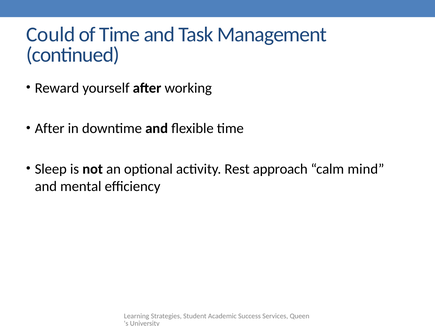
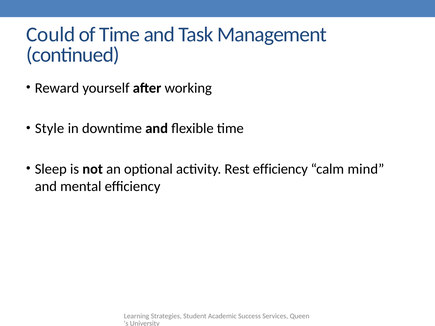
After at (50, 129): After -> Style
Rest approach: approach -> efficiency
